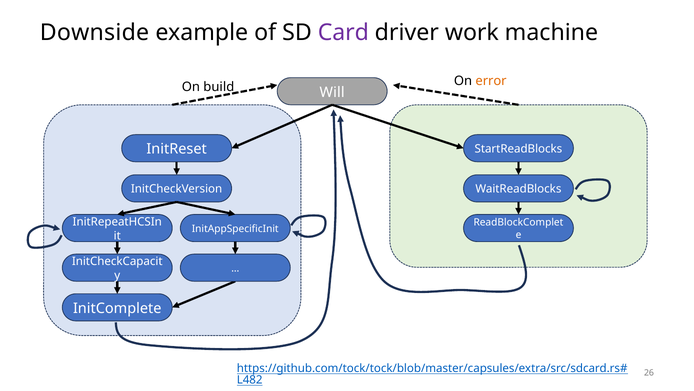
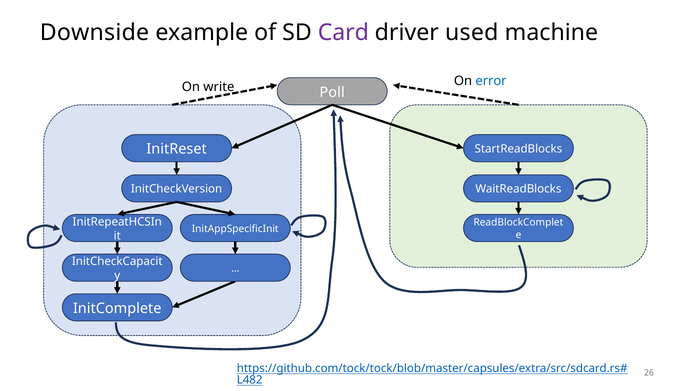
work: work -> used
error colour: orange -> blue
build: build -> write
Will: Will -> Poll
